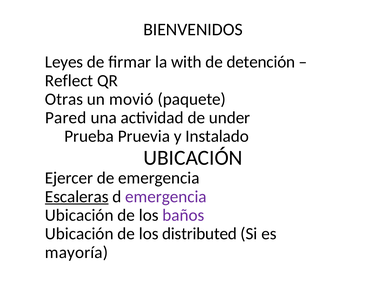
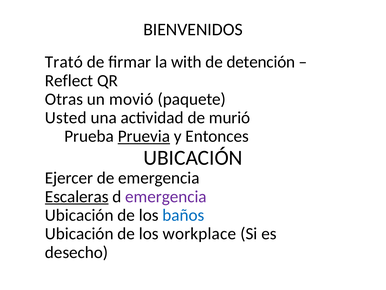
Leyes: Leyes -> Trató
Pared: Pared -> Usted
under: under -> murió
Pruevia underline: none -> present
Instalado: Instalado -> Entonces
baños colour: purple -> blue
distributed: distributed -> workplace
mayoría: mayoría -> desecho
